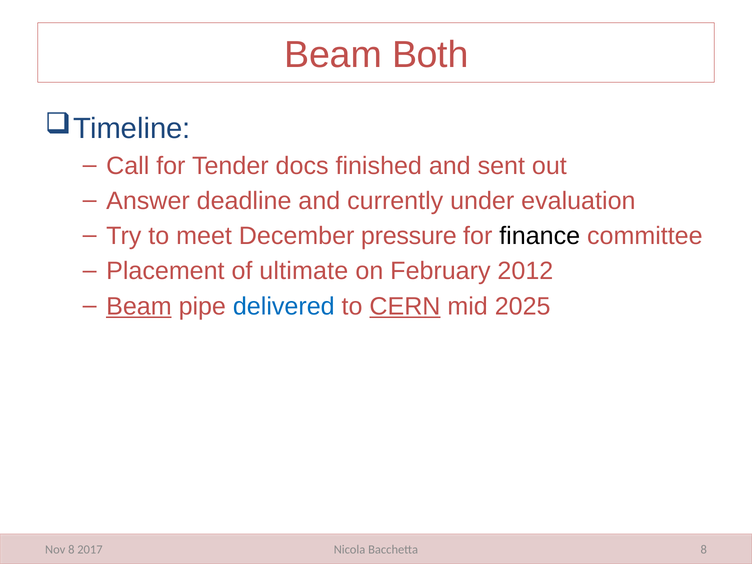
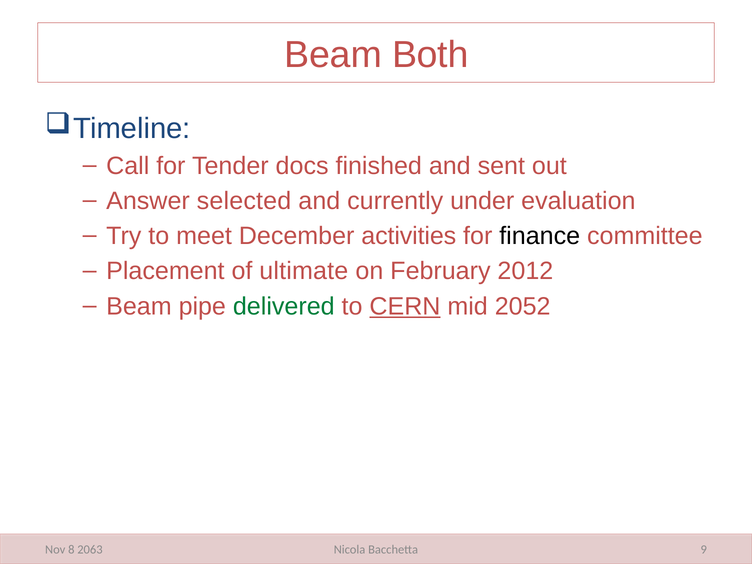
deadline: deadline -> selected
pressure: pressure -> activities
Beam at (139, 306) underline: present -> none
delivered colour: blue -> green
2025: 2025 -> 2052
Bacchetta 8: 8 -> 9
2017: 2017 -> 2063
